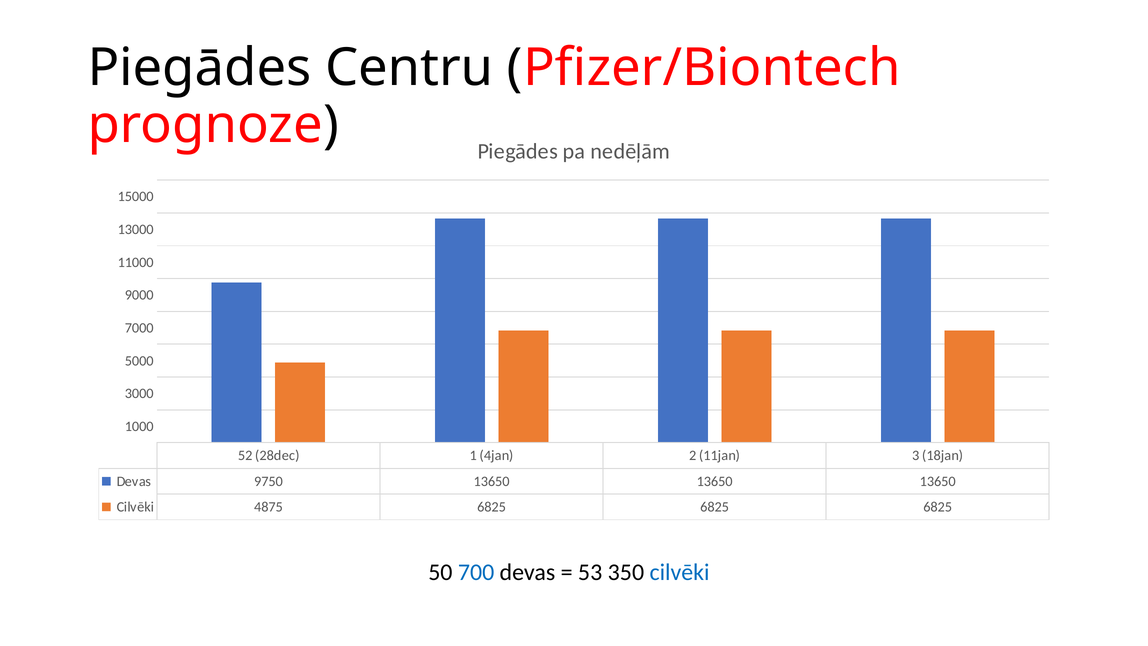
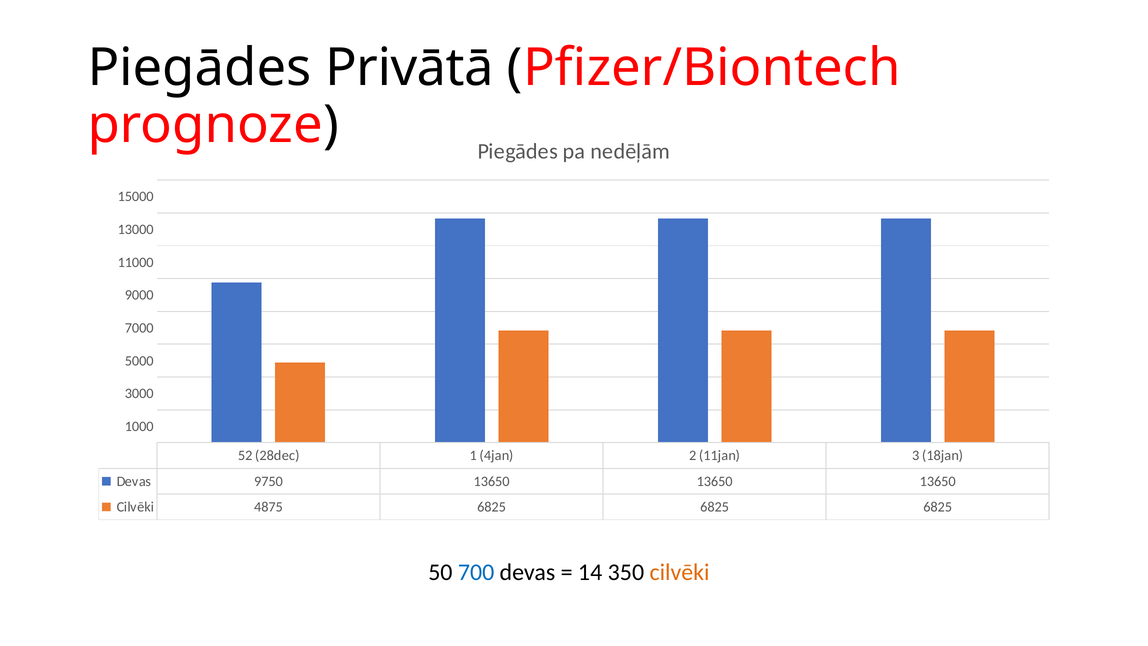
Centru: Centru -> Privātā
53: 53 -> 14
cilvēki at (680, 572) colour: blue -> orange
